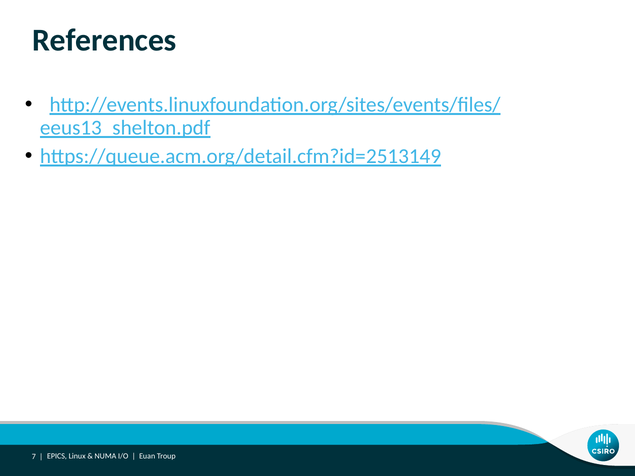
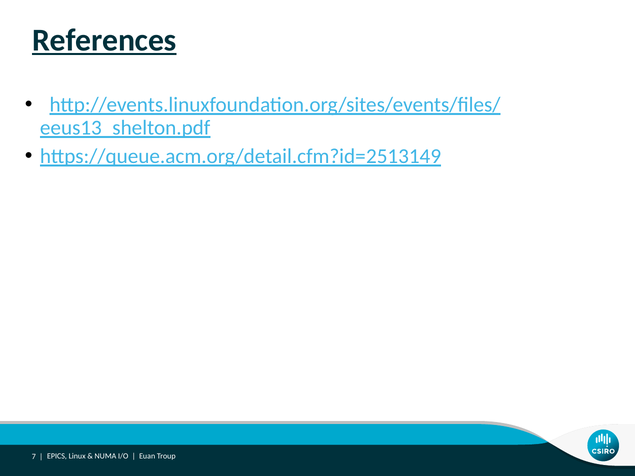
References underline: none -> present
